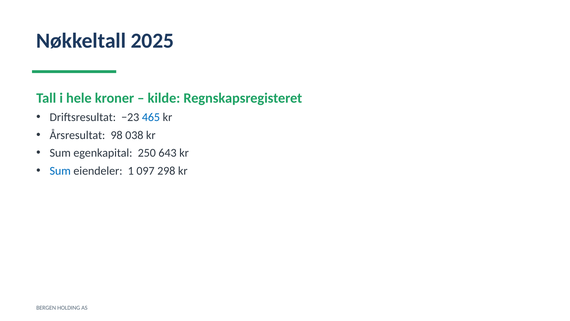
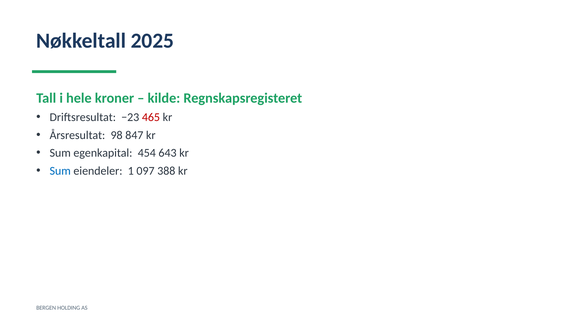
465 colour: blue -> red
038: 038 -> 847
250: 250 -> 454
298: 298 -> 388
